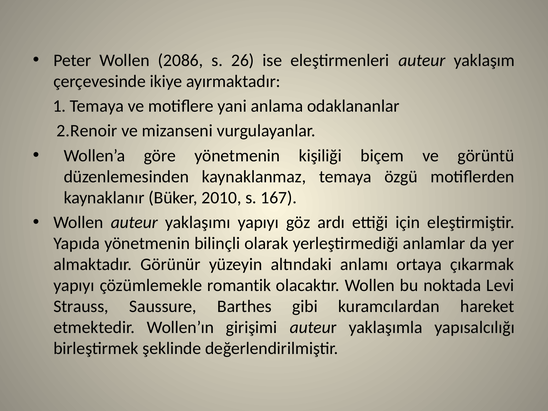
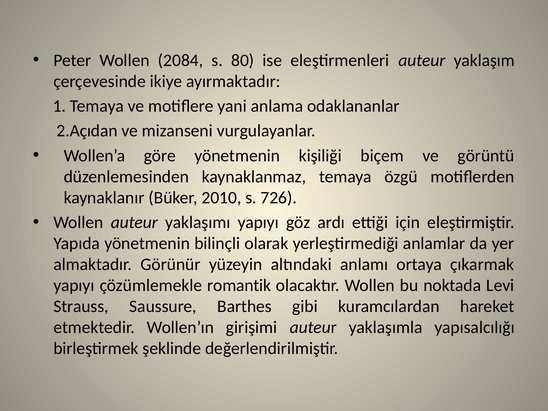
2086: 2086 -> 2084
26: 26 -> 80
2.Renoir: 2.Renoir -> 2.Açıdan
167: 167 -> 726
